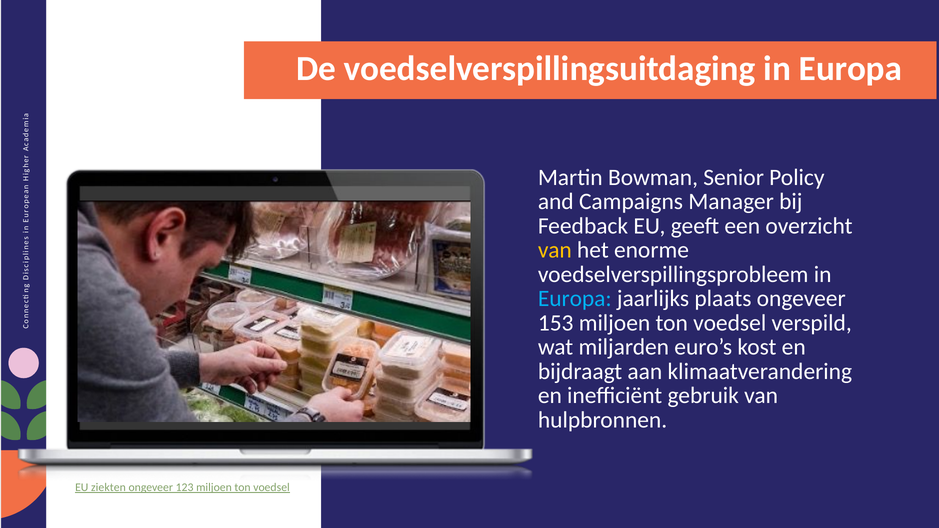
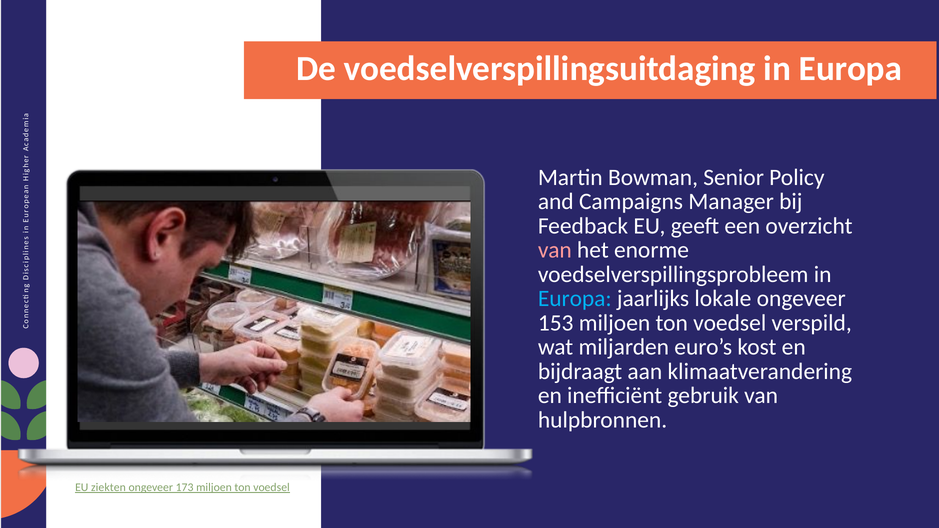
van at (555, 250) colour: yellow -> pink
plaats: plaats -> lokale
123: 123 -> 173
